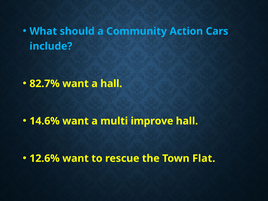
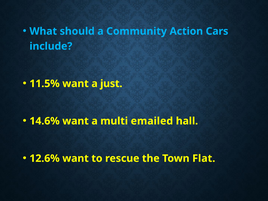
82.7%: 82.7% -> 11.5%
a hall: hall -> just
improve: improve -> emailed
